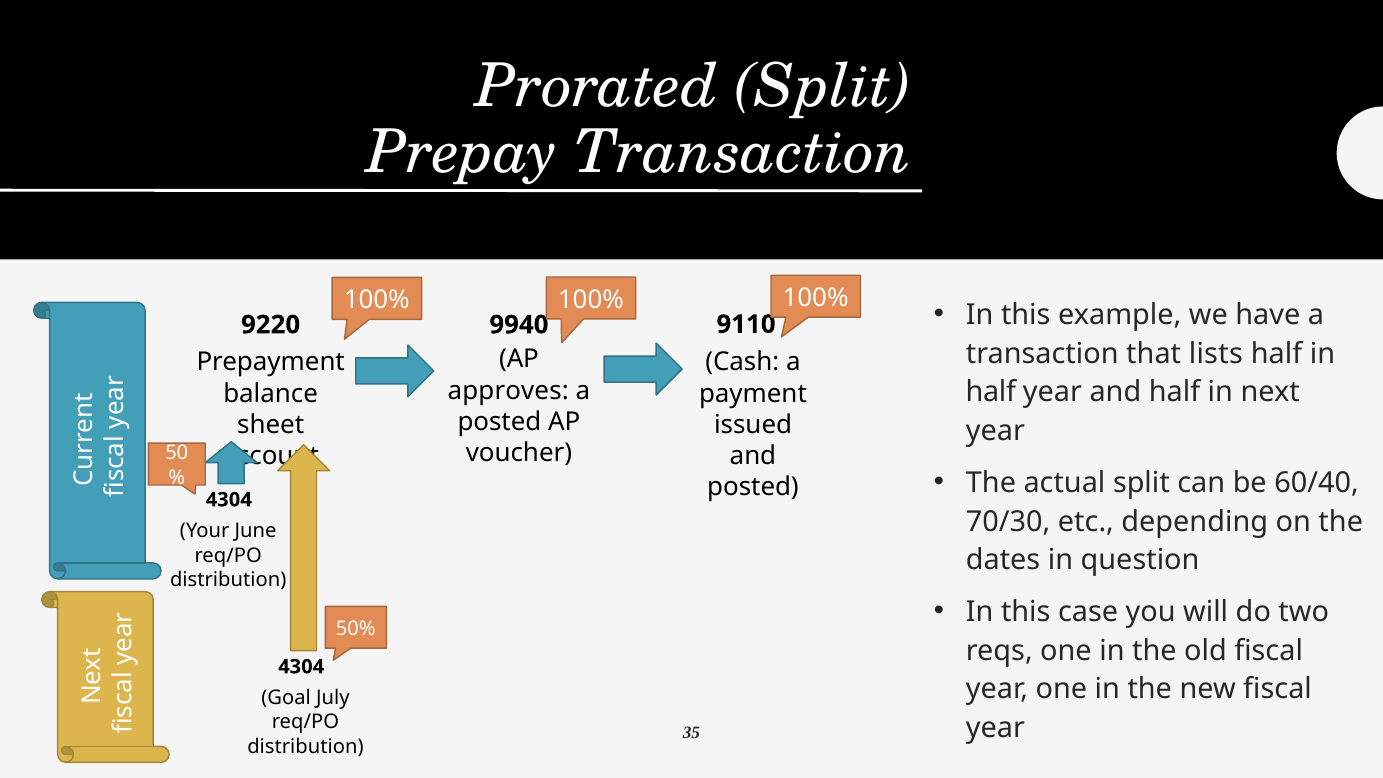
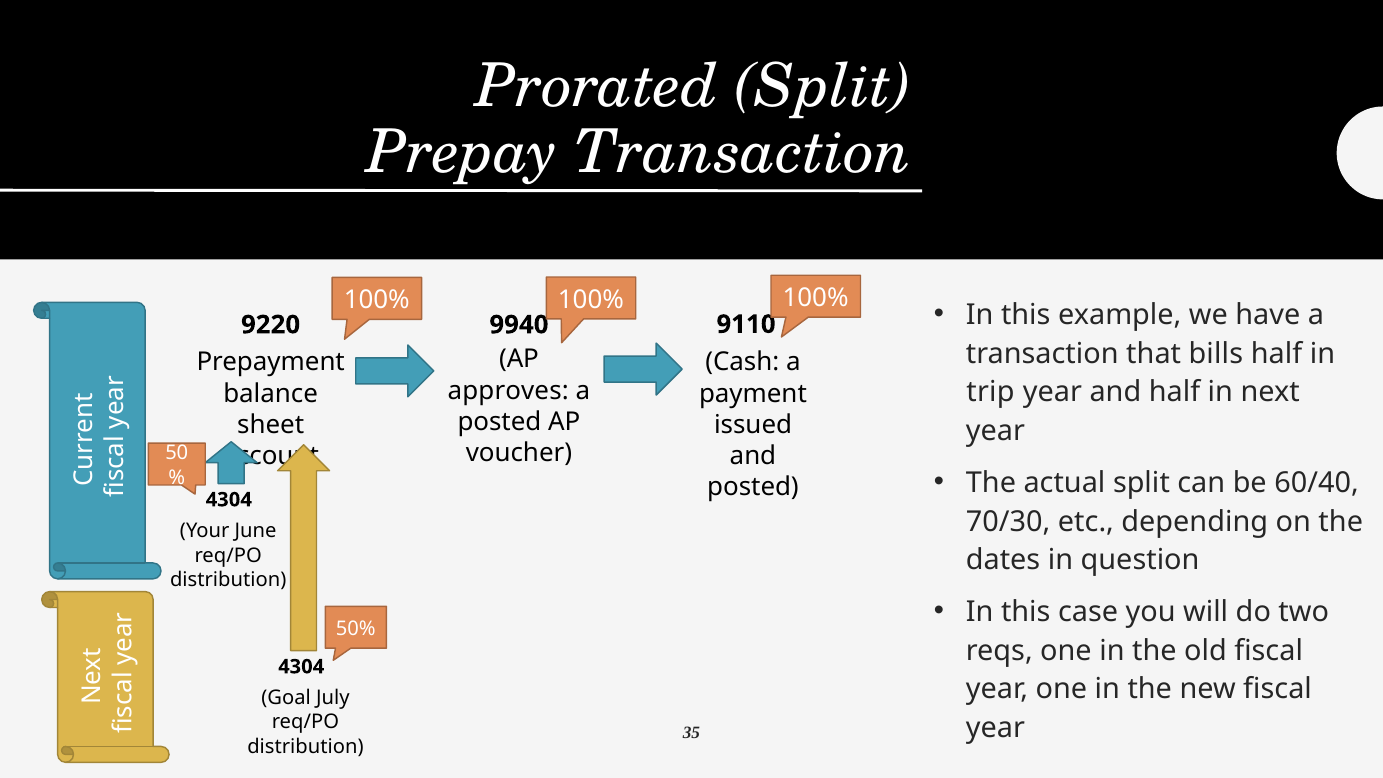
lists: lists -> bills
half at (991, 392): half -> trip
